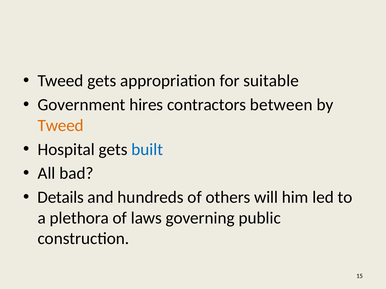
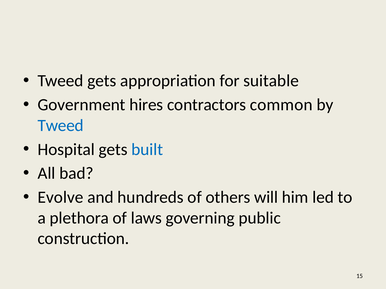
between: between -> common
Tweed at (61, 126) colour: orange -> blue
Details: Details -> Evolve
